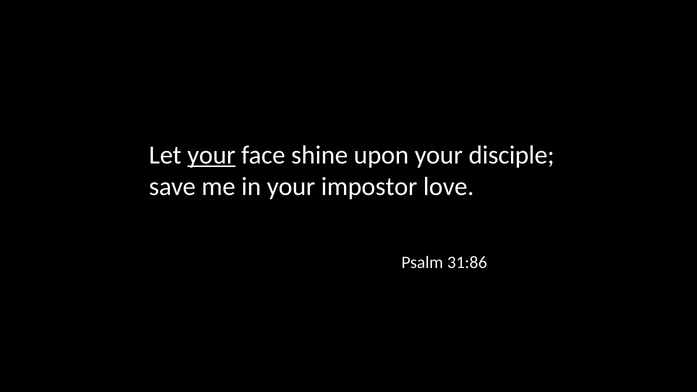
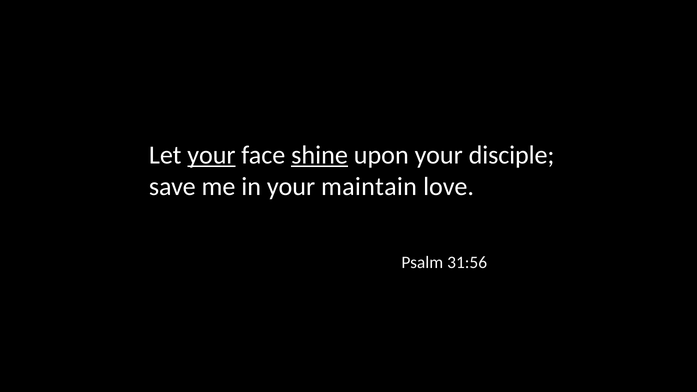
shine underline: none -> present
impostor: impostor -> maintain
31:86: 31:86 -> 31:56
